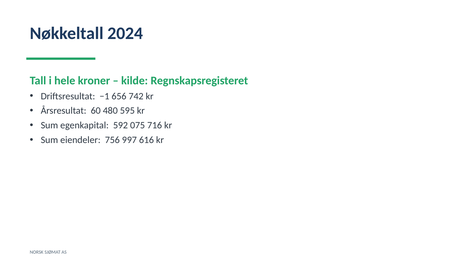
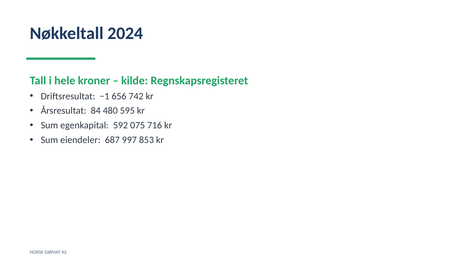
60: 60 -> 84
756: 756 -> 687
616: 616 -> 853
